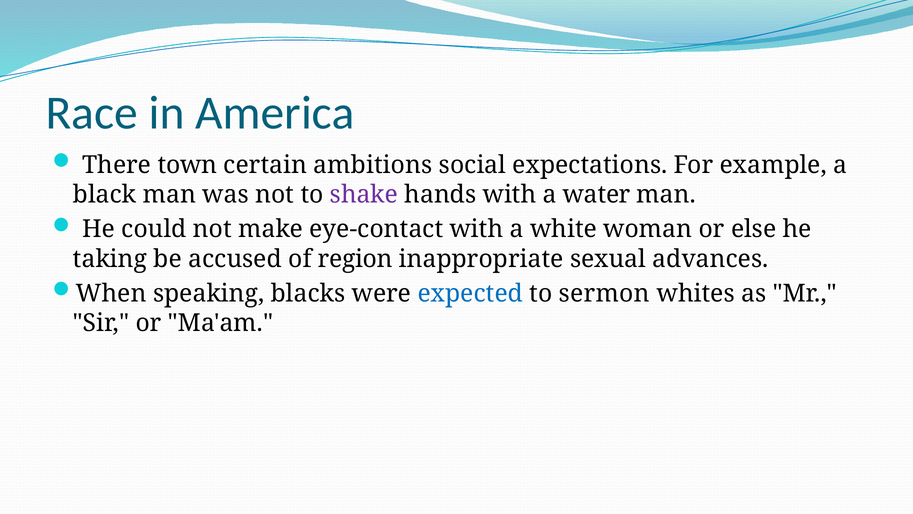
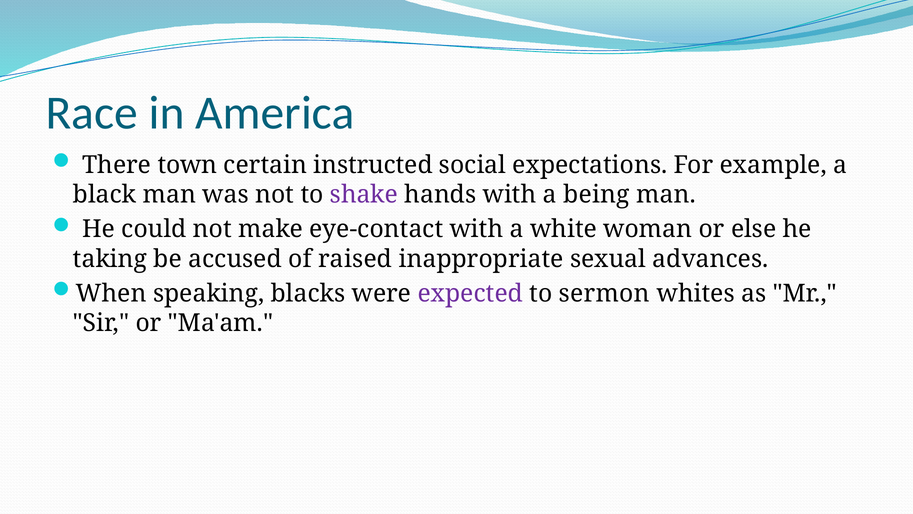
ambitions: ambitions -> instructed
water: water -> being
region: region -> raised
expected colour: blue -> purple
